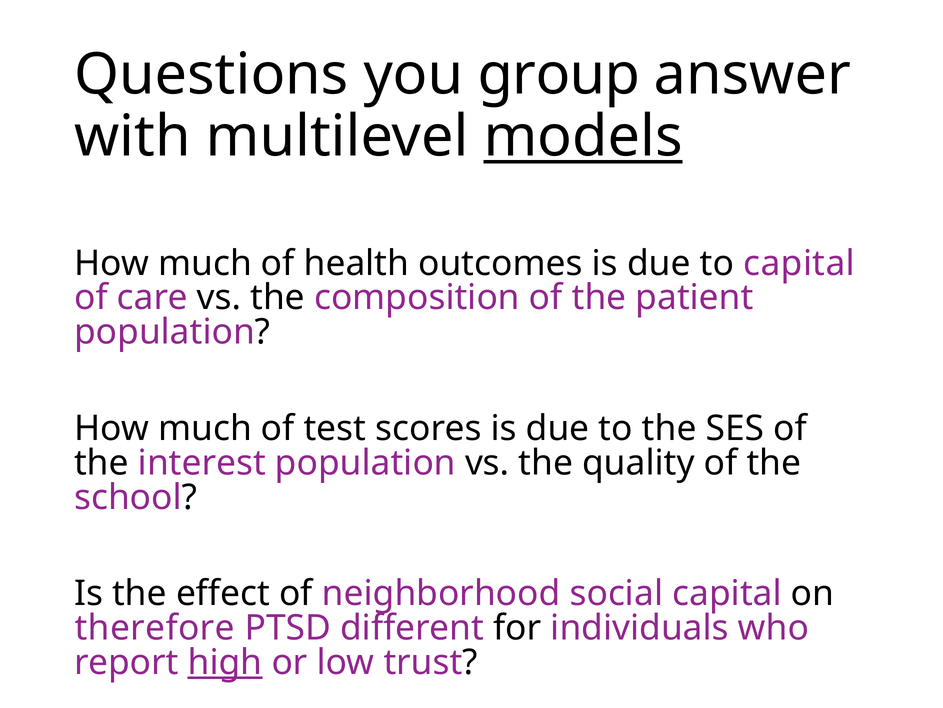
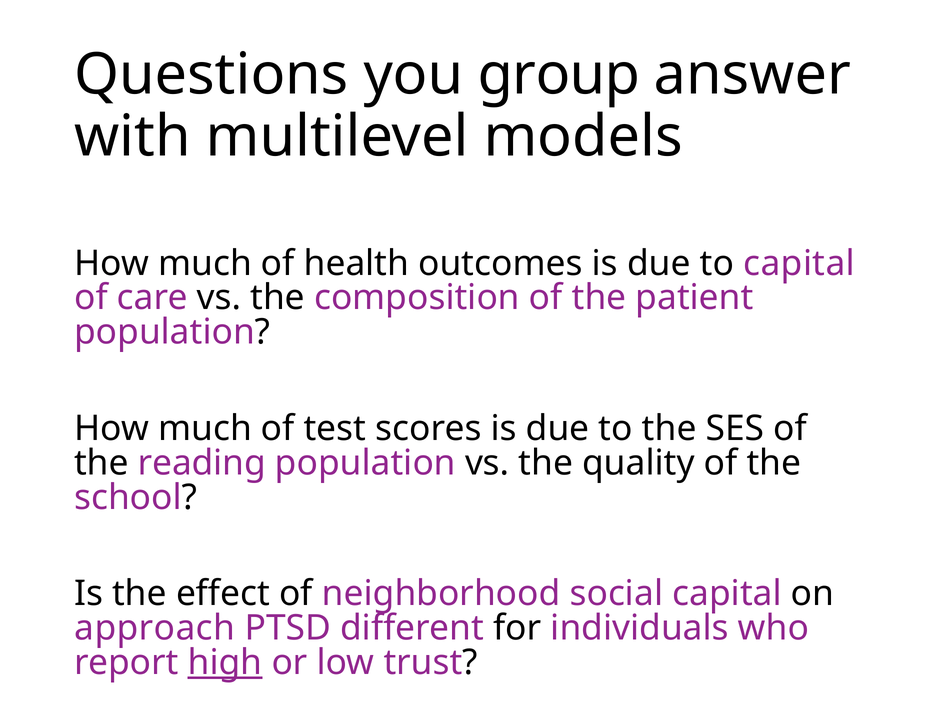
models underline: present -> none
interest: interest -> reading
therefore: therefore -> approach
